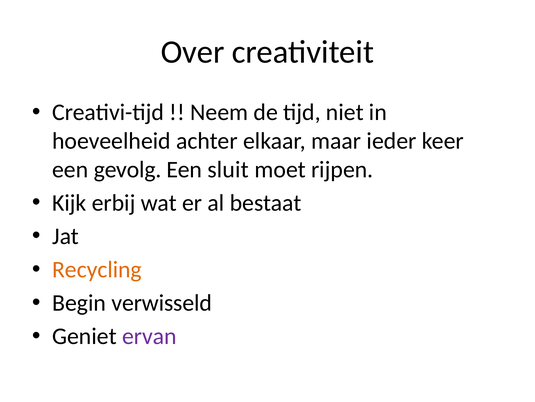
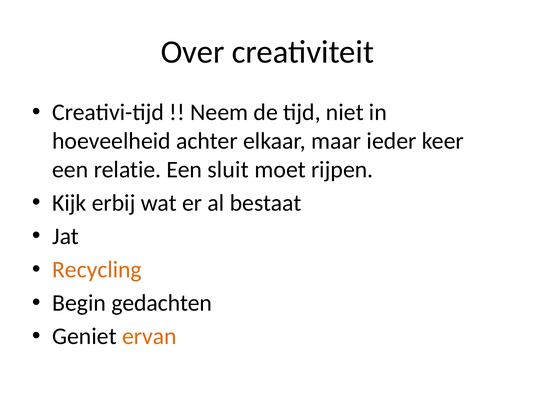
gevolg: gevolg -> relatie
verwisseld: verwisseld -> gedachten
ervan colour: purple -> orange
